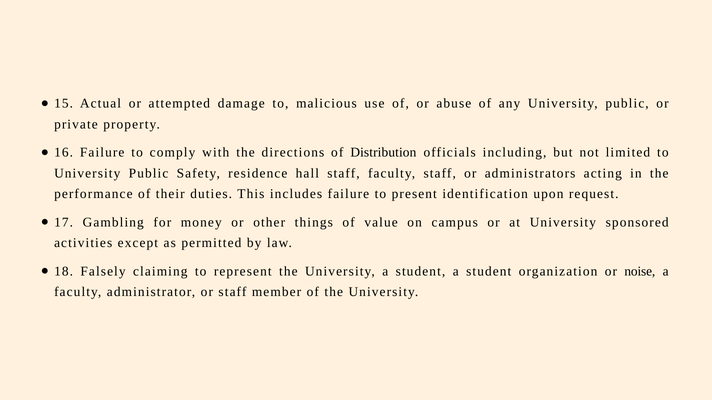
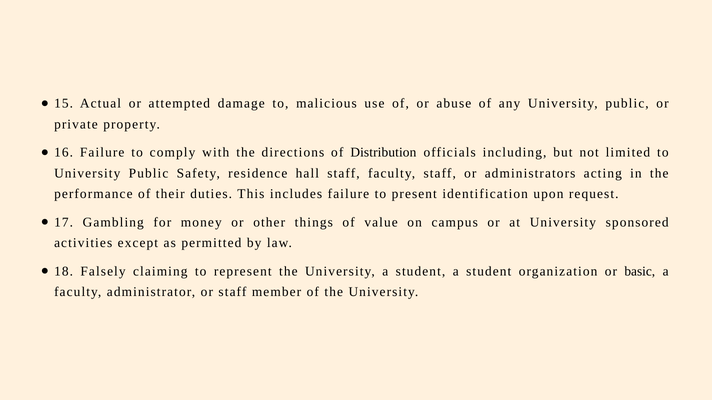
noise: noise -> basic
